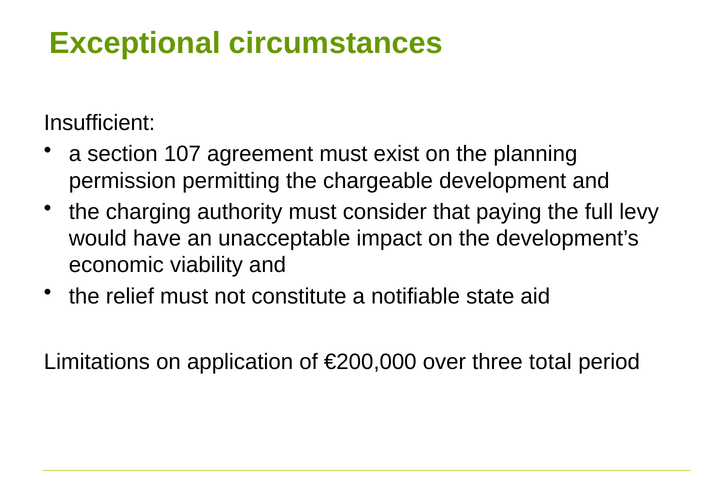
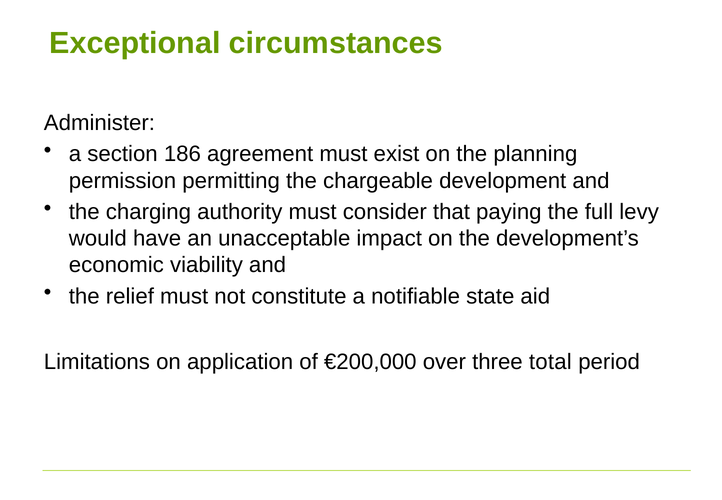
Insufficient: Insufficient -> Administer
107: 107 -> 186
